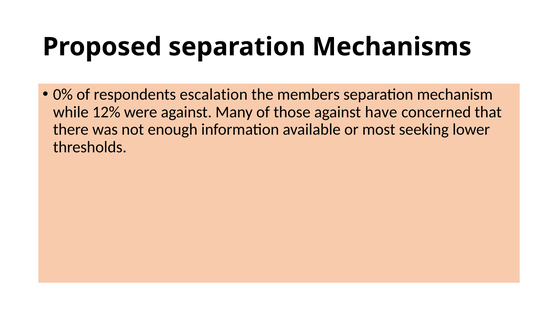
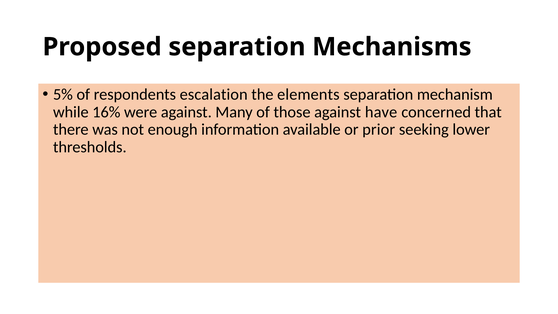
0%: 0% -> 5%
members: members -> elements
12%: 12% -> 16%
most: most -> prior
